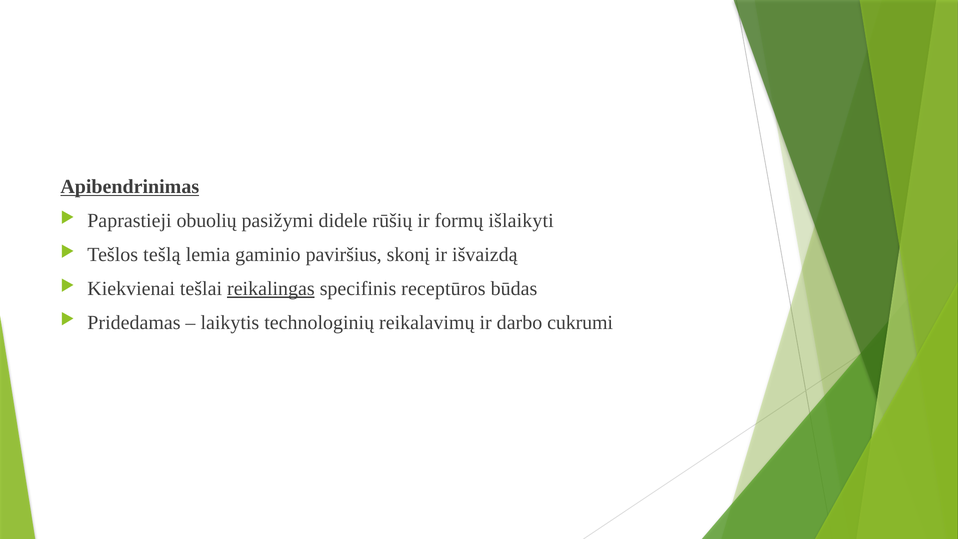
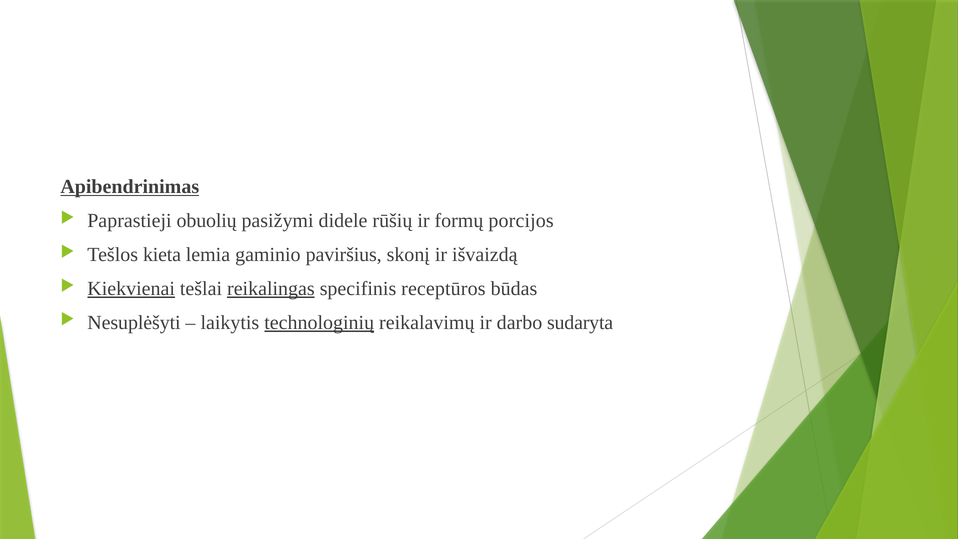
išlaikyti: išlaikyti -> porcijos
tešlą: tešlą -> kieta
Kiekvienai underline: none -> present
Pridedamas: Pridedamas -> Nesuplėšyti
technologinių underline: none -> present
cukrumi: cukrumi -> sudaryta
